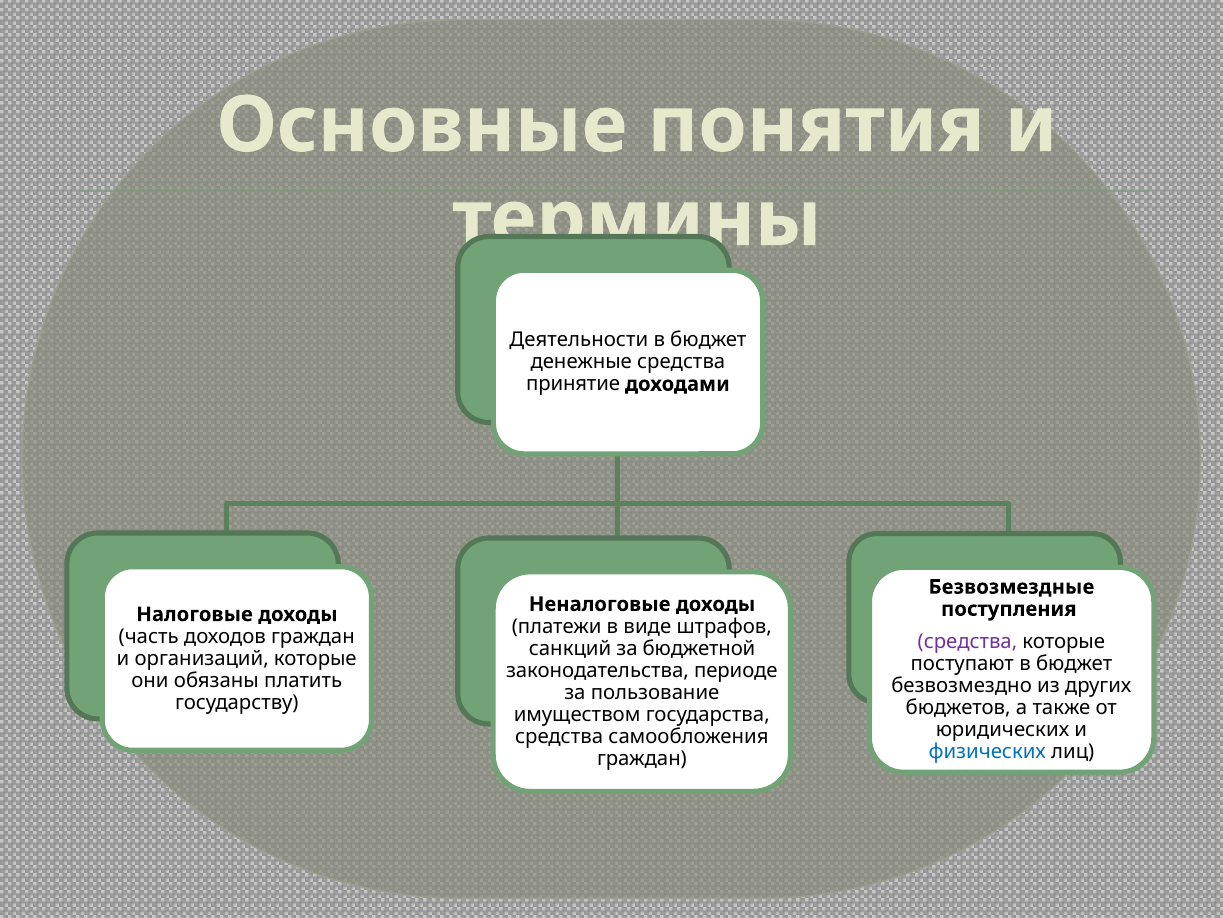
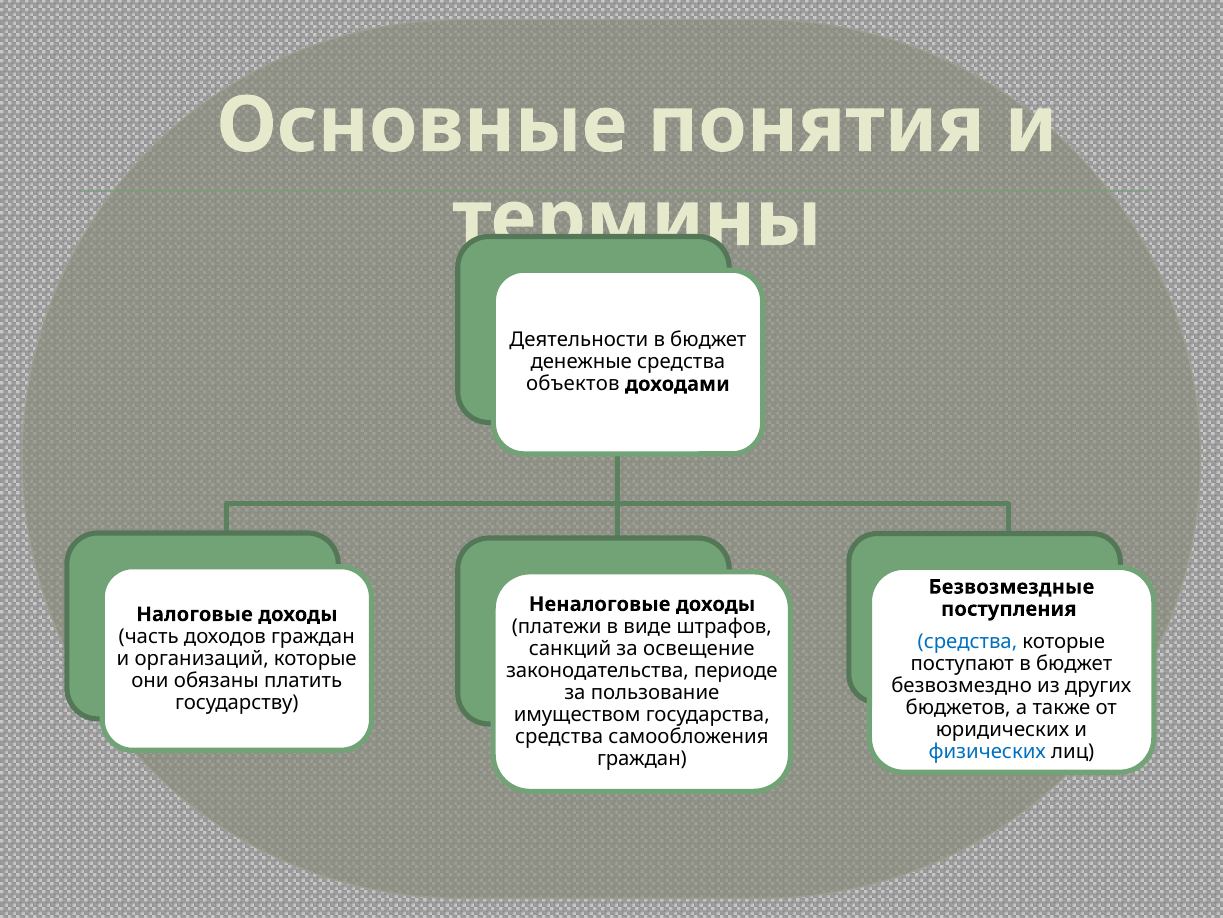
принятие: принятие -> объектов
средства at (967, 641) colour: purple -> blue
бюджетной: бюджетной -> освещение
